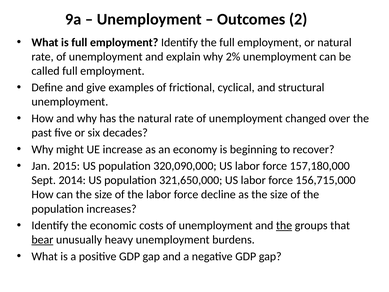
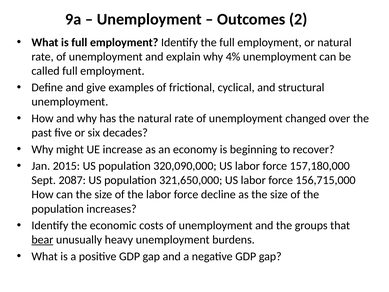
2%: 2% -> 4%
2014: 2014 -> 2087
the at (284, 225) underline: present -> none
